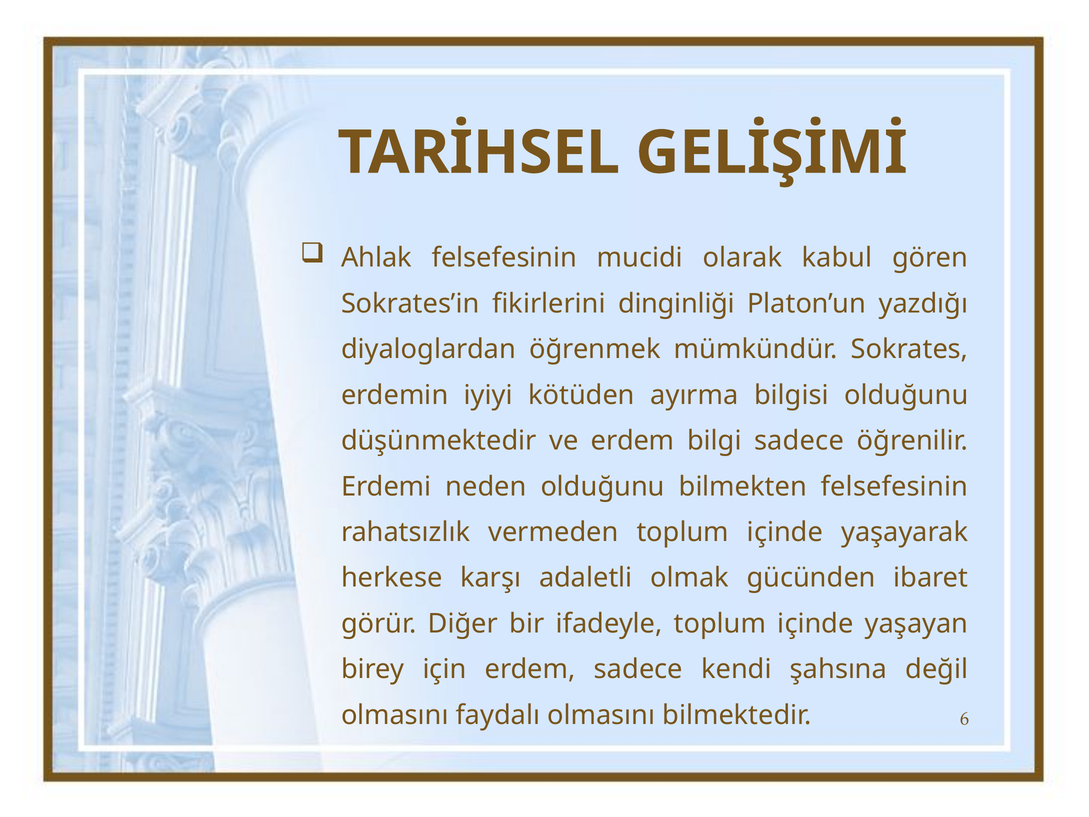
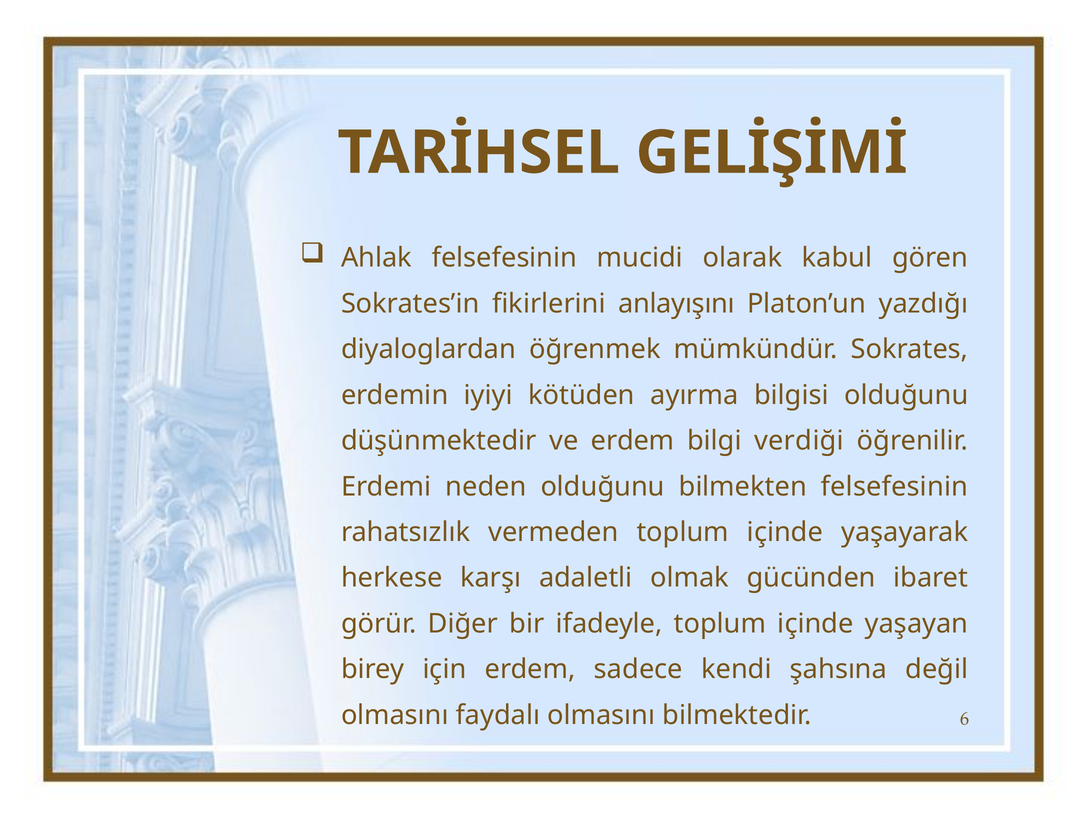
dinginliği: dinginliği -> anlayışını
bilgi sadece: sadece -> verdiği
